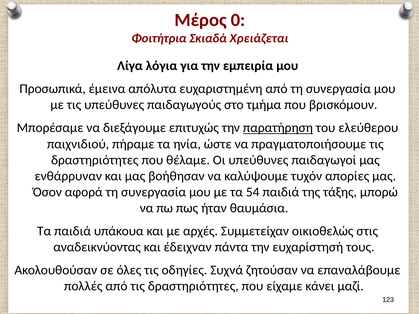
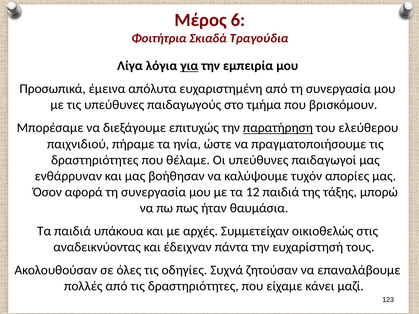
0: 0 -> 6
Χρειάζεται: Χρειάζεται -> Τραγούδια
για underline: none -> present
54: 54 -> 12
